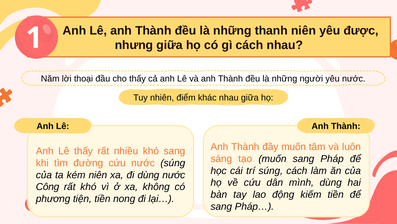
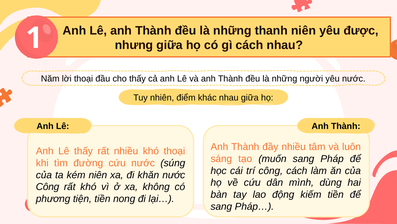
đầy muốn: muốn -> nhiều
khó sang: sang -> thoại
trí súng: súng -> công
đi dùng: dùng -> khăn
